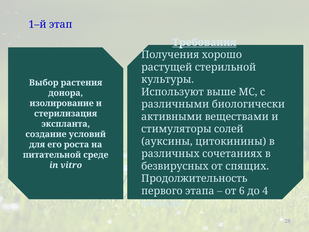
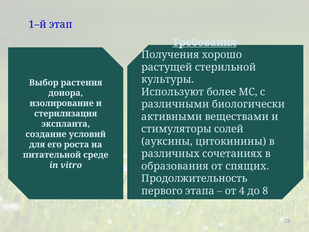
выше: выше -> более
безвирусных: безвирусных -> образования
6: 6 -> 4
4: 4 -> 8
